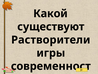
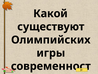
Растворители: Растворители -> Олимпийских
